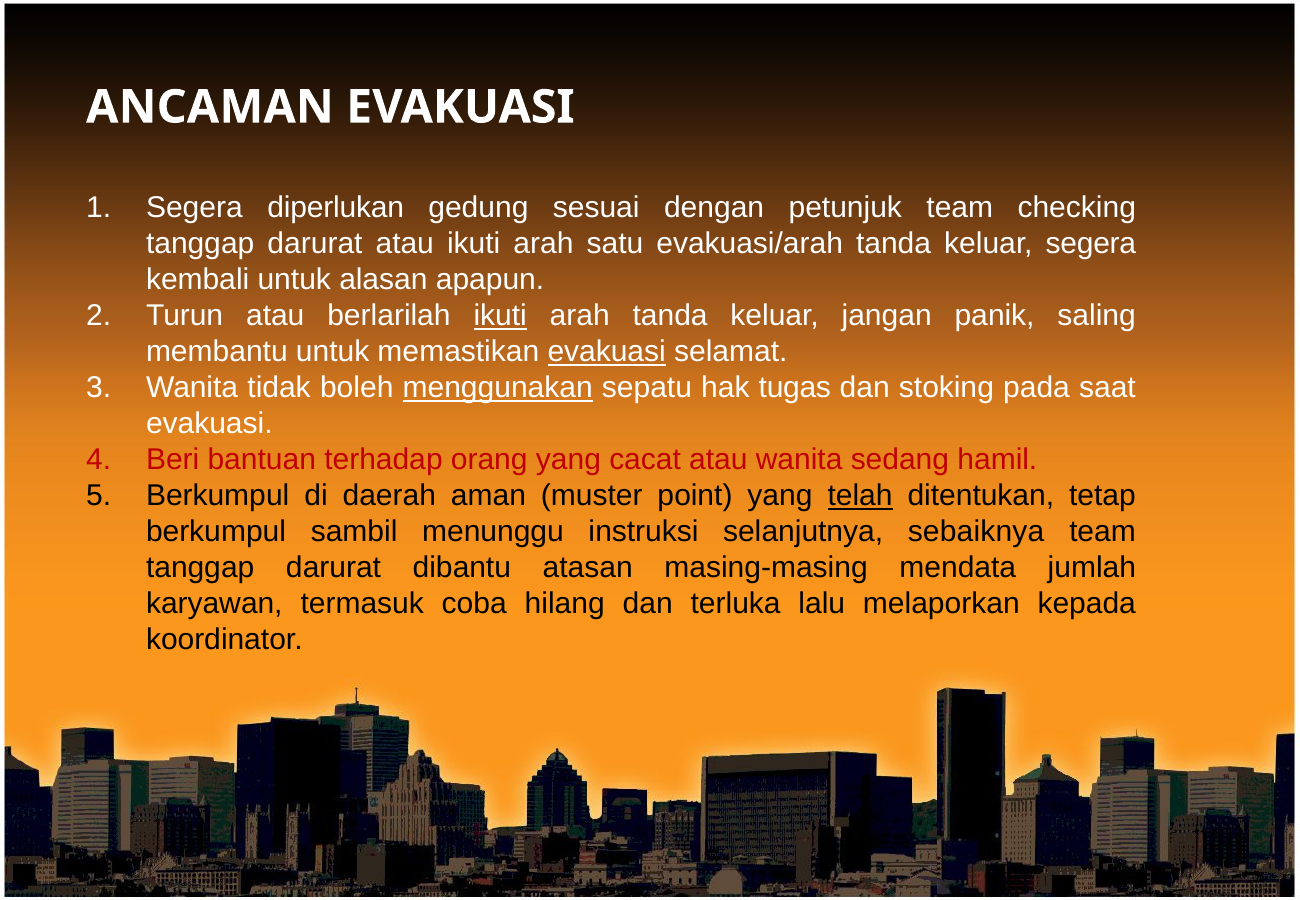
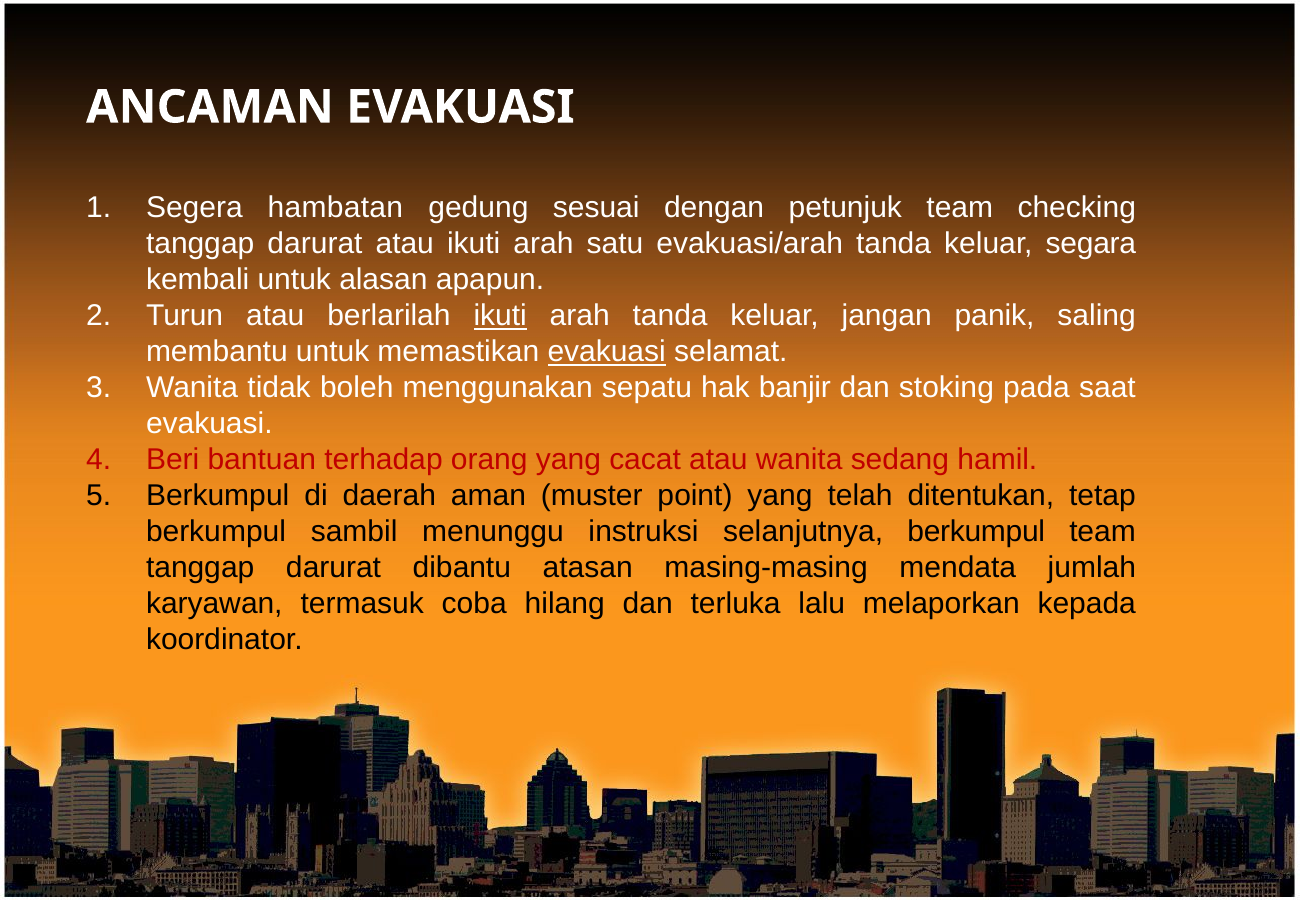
diperlukan: diperlukan -> hambatan
keluar segera: segera -> segara
menggunakan underline: present -> none
tugas: tugas -> banjir
telah underline: present -> none
selanjutnya sebaiknya: sebaiknya -> berkumpul
